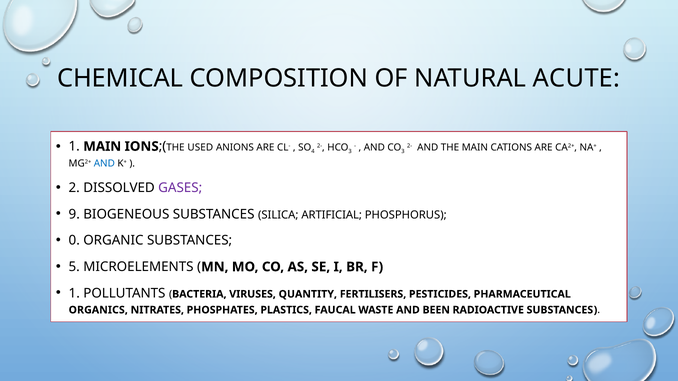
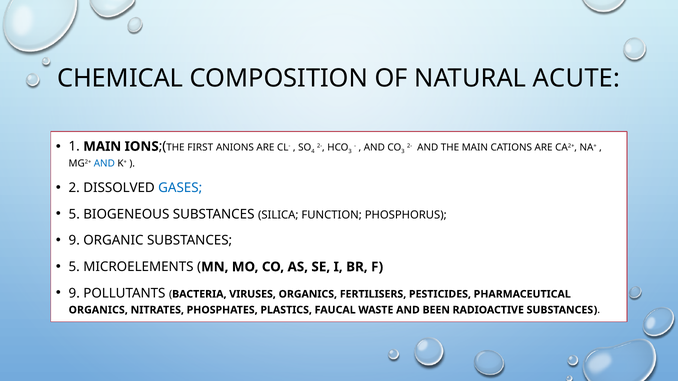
USED: USED -> FIRST
GASES colour: purple -> blue
9 at (74, 214): 9 -> 5
ARTIFICIAL: ARTIFICIAL -> FUNCTION
0 at (74, 241): 0 -> 9
1 at (74, 293): 1 -> 9
VIRUSES QUANTITY: QUANTITY -> ORGANICS
